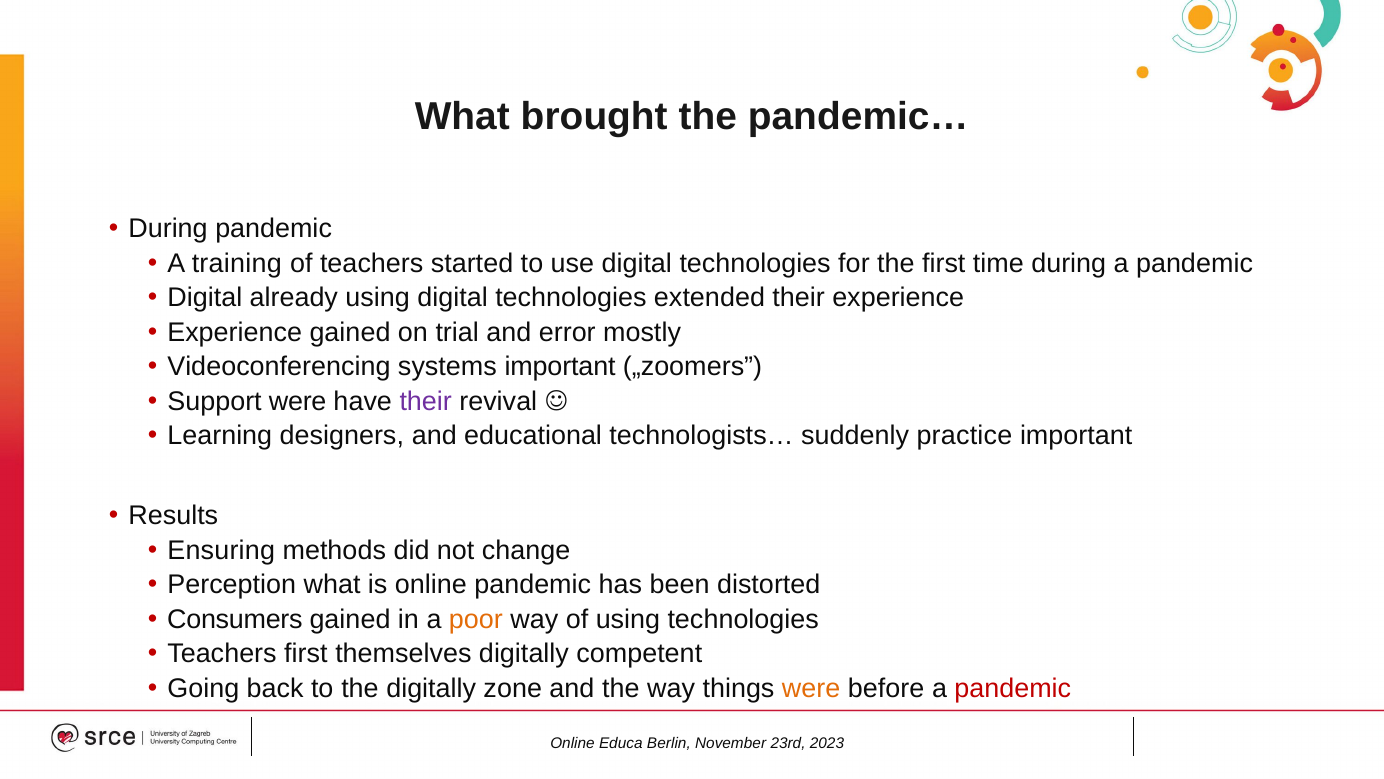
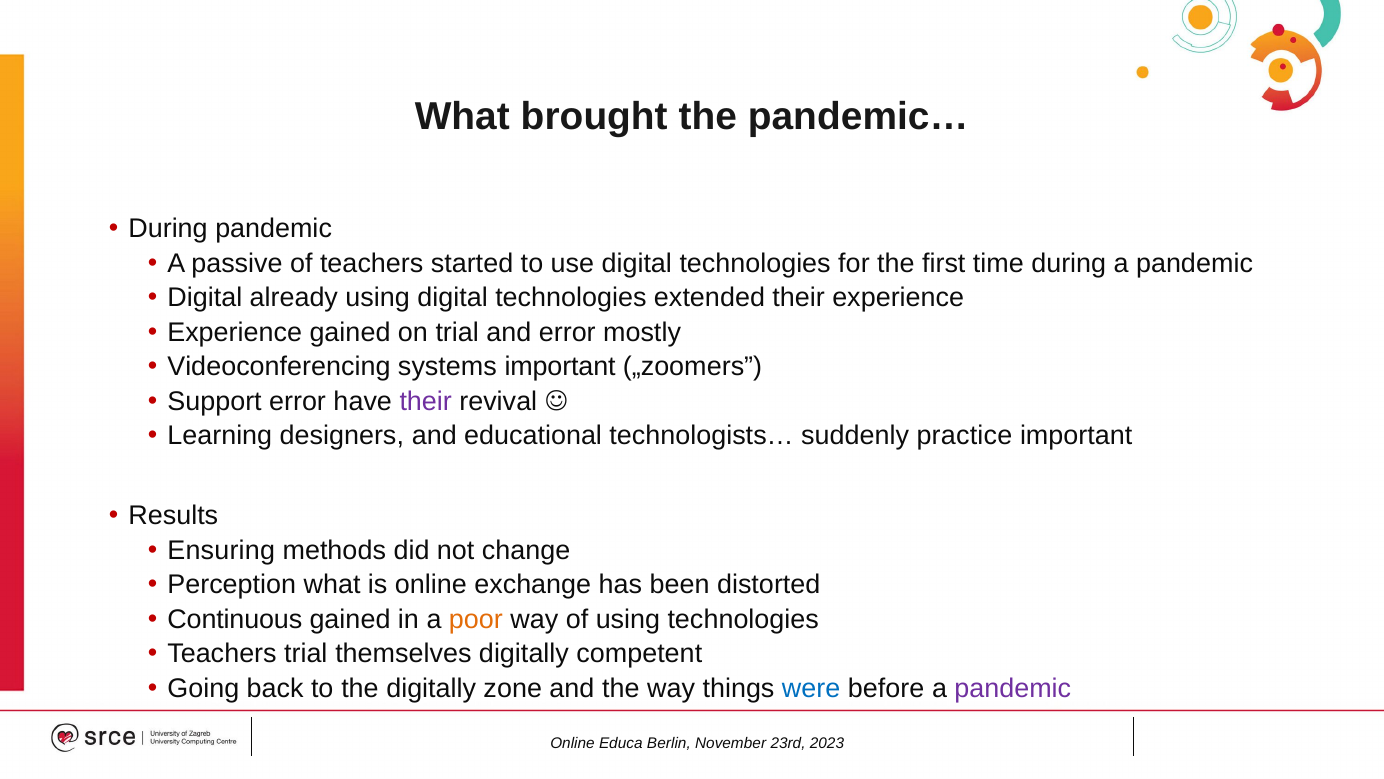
training: training -> passive
Support were: were -> error
online pandemic: pandemic -> exchange
Consumers: Consumers -> Continuous
Teachers first: first -> trial
were at (811, 688) colour: orange -> blue
pandemic at (1013, 688) colour: red -> purple
